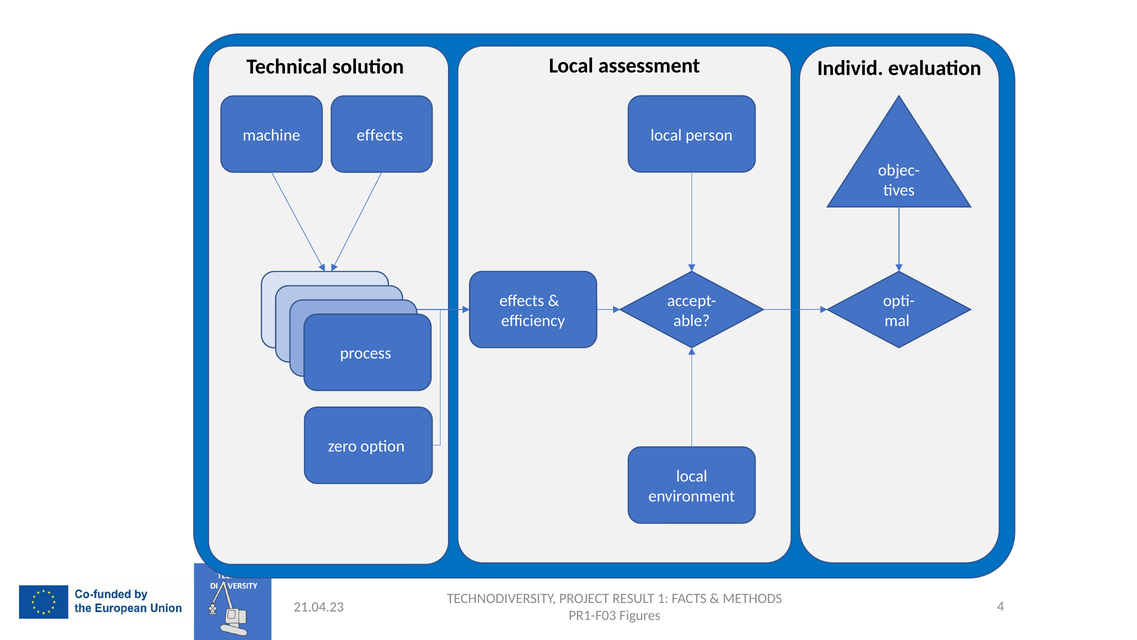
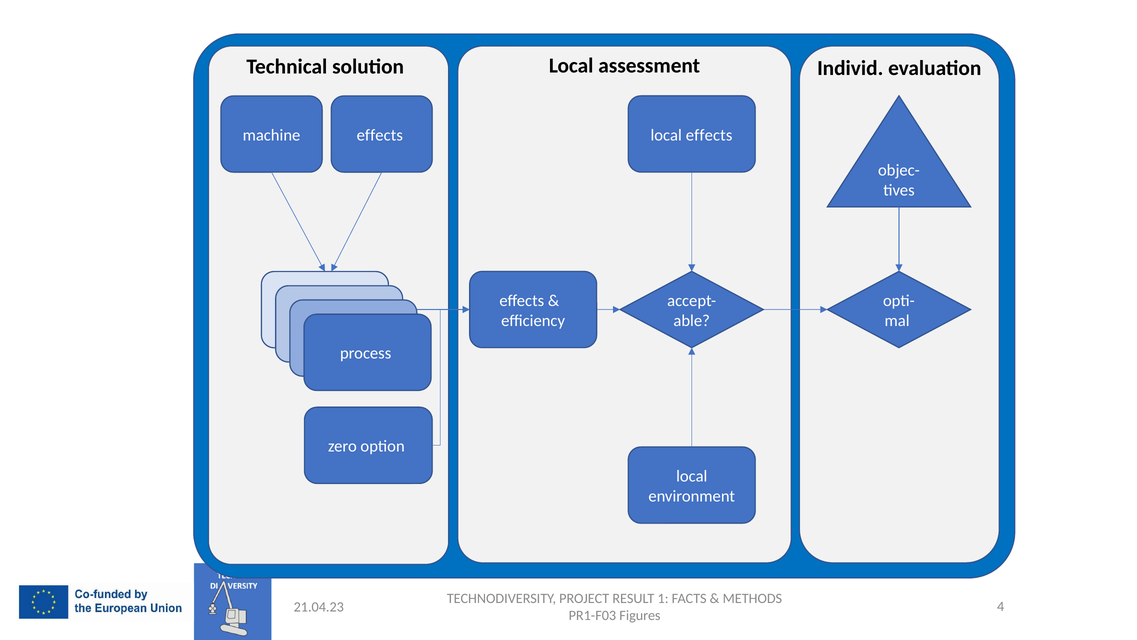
local person: person -> effects
